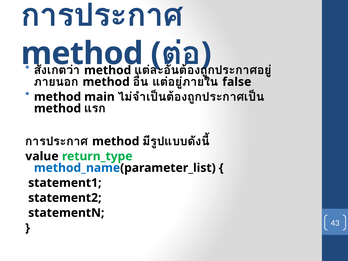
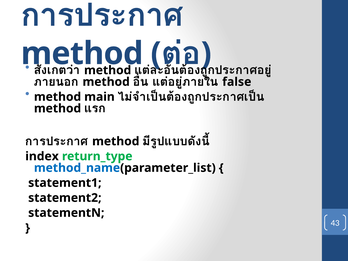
value: value -> index
